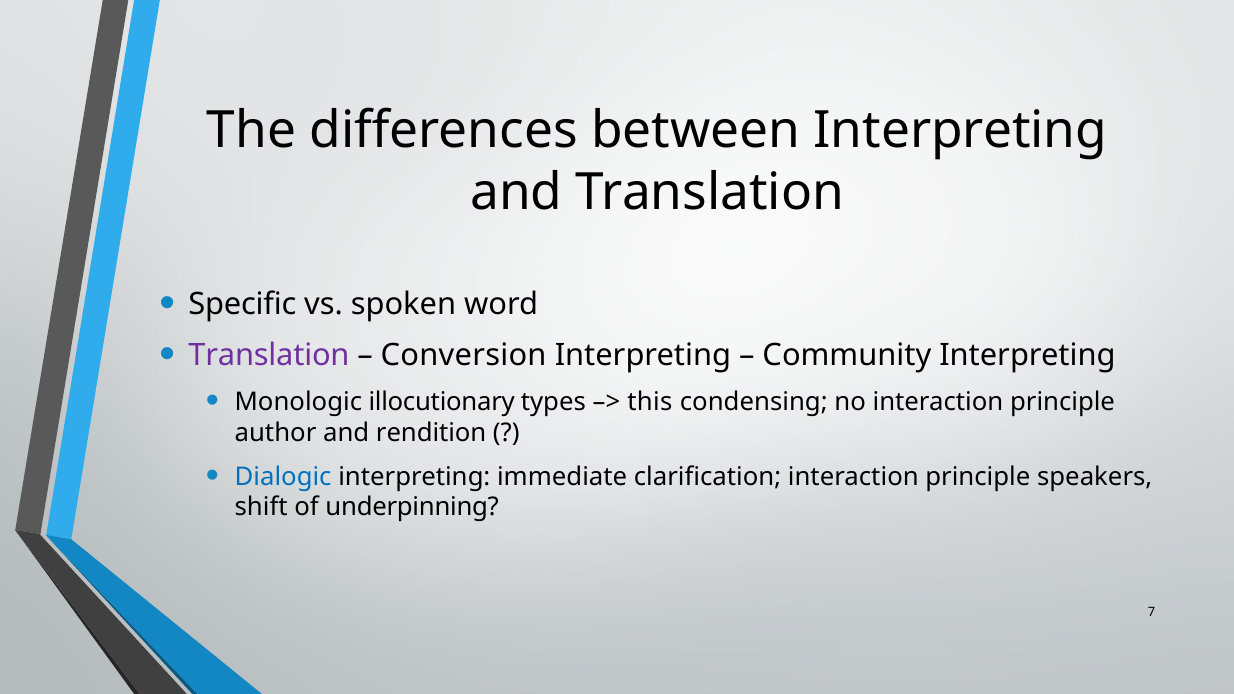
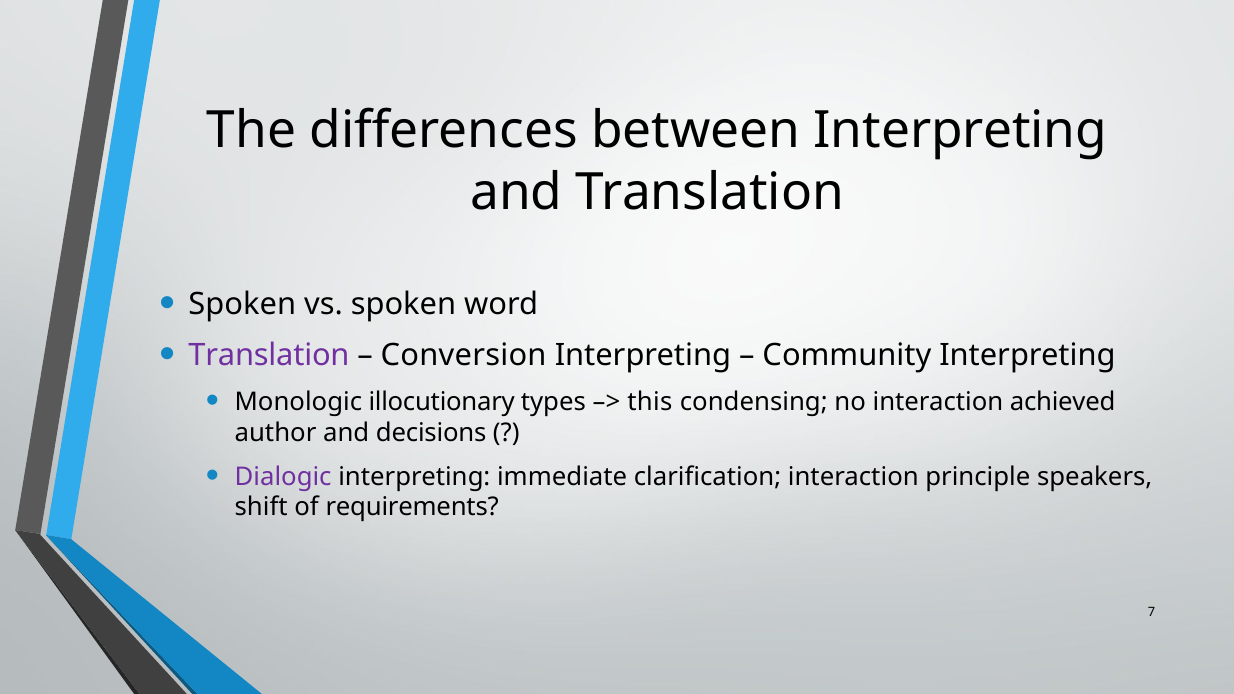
Specific at (242, 305): Specific -> Spoken
no interaction principle: principle -> achieved
rendition: rendition -> decisions
Dialogic colour: blue -> purple
underpinning: underpinning -> requirements
